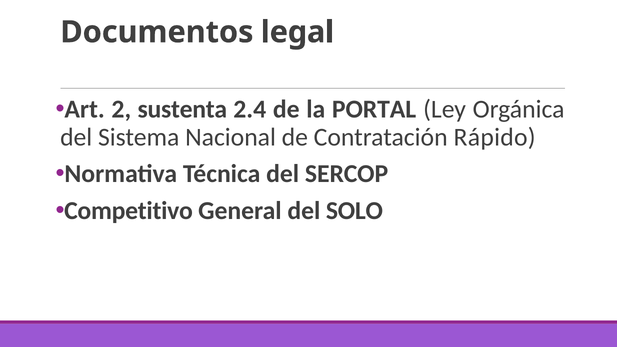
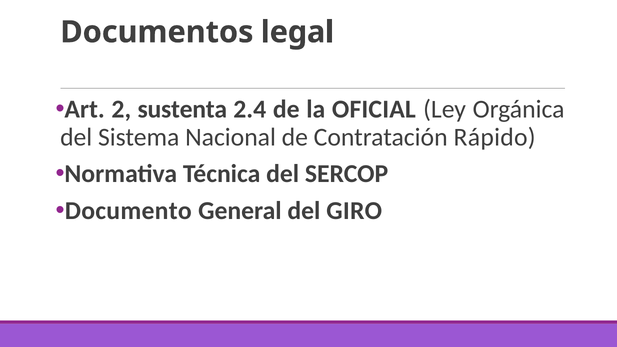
PORTAL: PORTAL -> OFICIAL
Competitivo: Competitivo -> Documento
SOLO: SOLO -> GIRO
